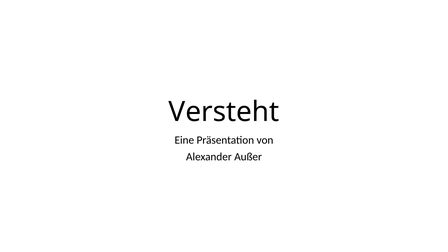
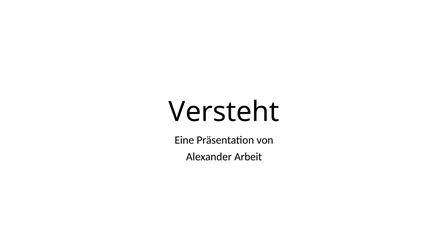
Außer: Außer -> Arbeit
